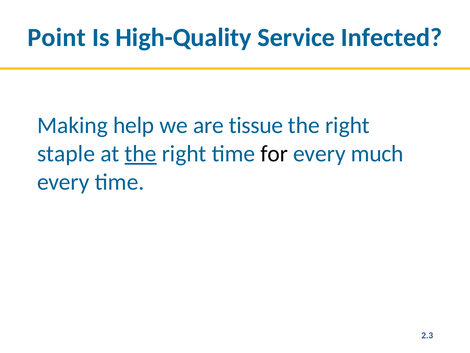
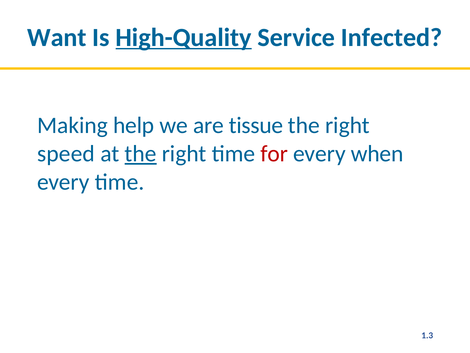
Point: Point -> Want
High-Quality underline: none -> present
staple: staple -> speed
for colour: black -> red
much: much -> when
2.3: 2.3 -> 1.3
